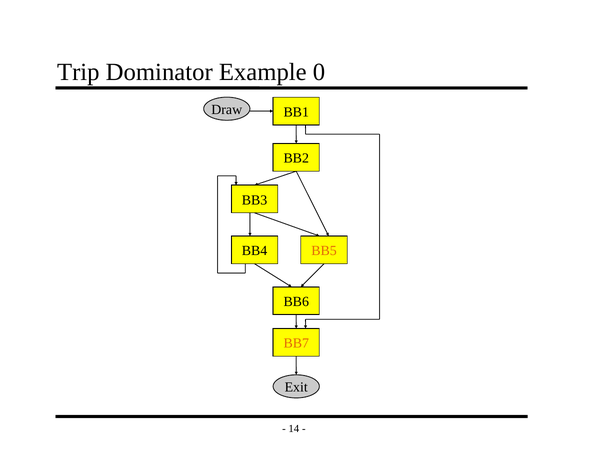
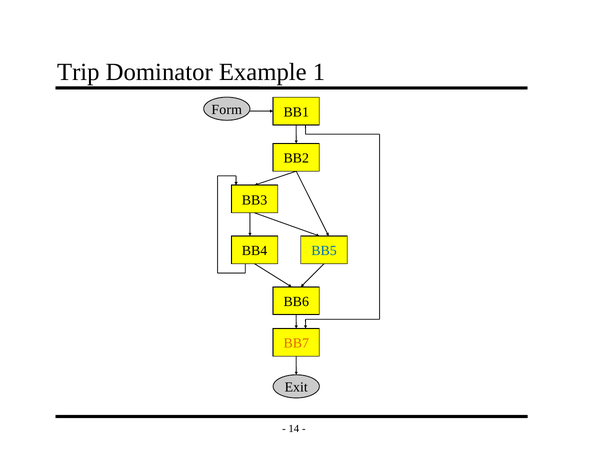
0: 0 -> 1
Draw: Draw -> Form
BB5 colour: orange -> blue
